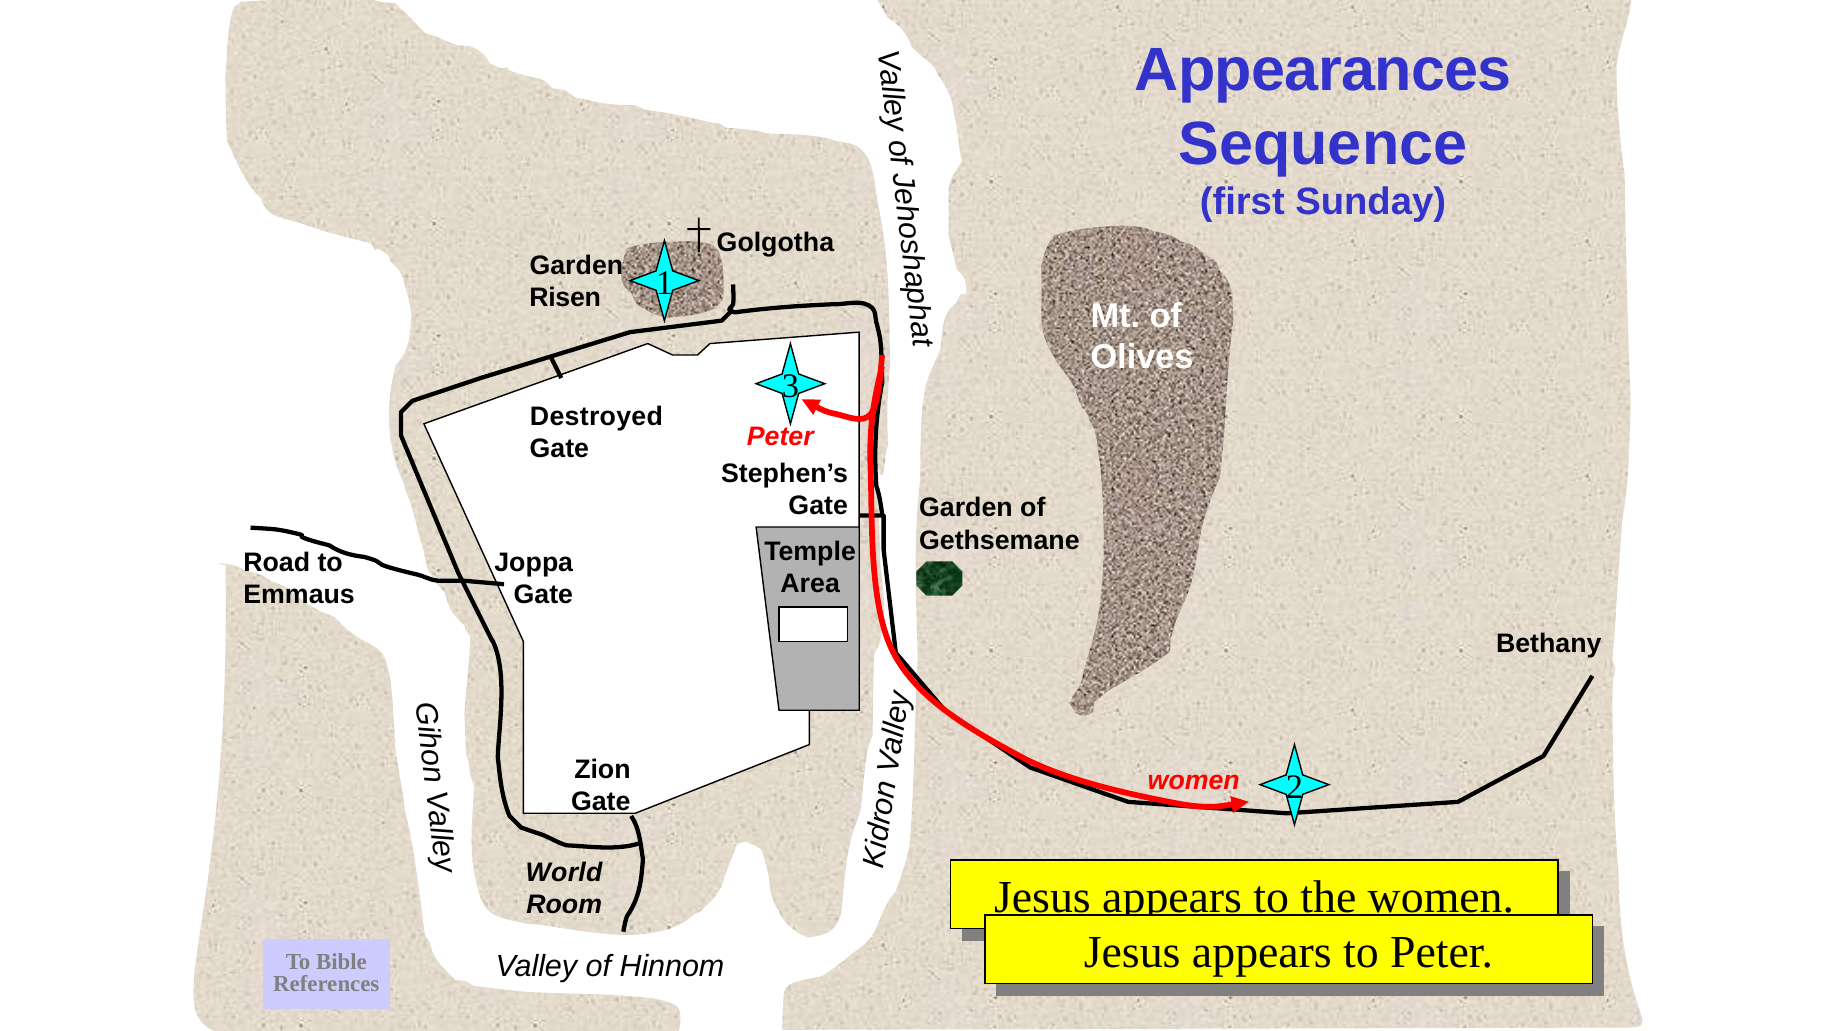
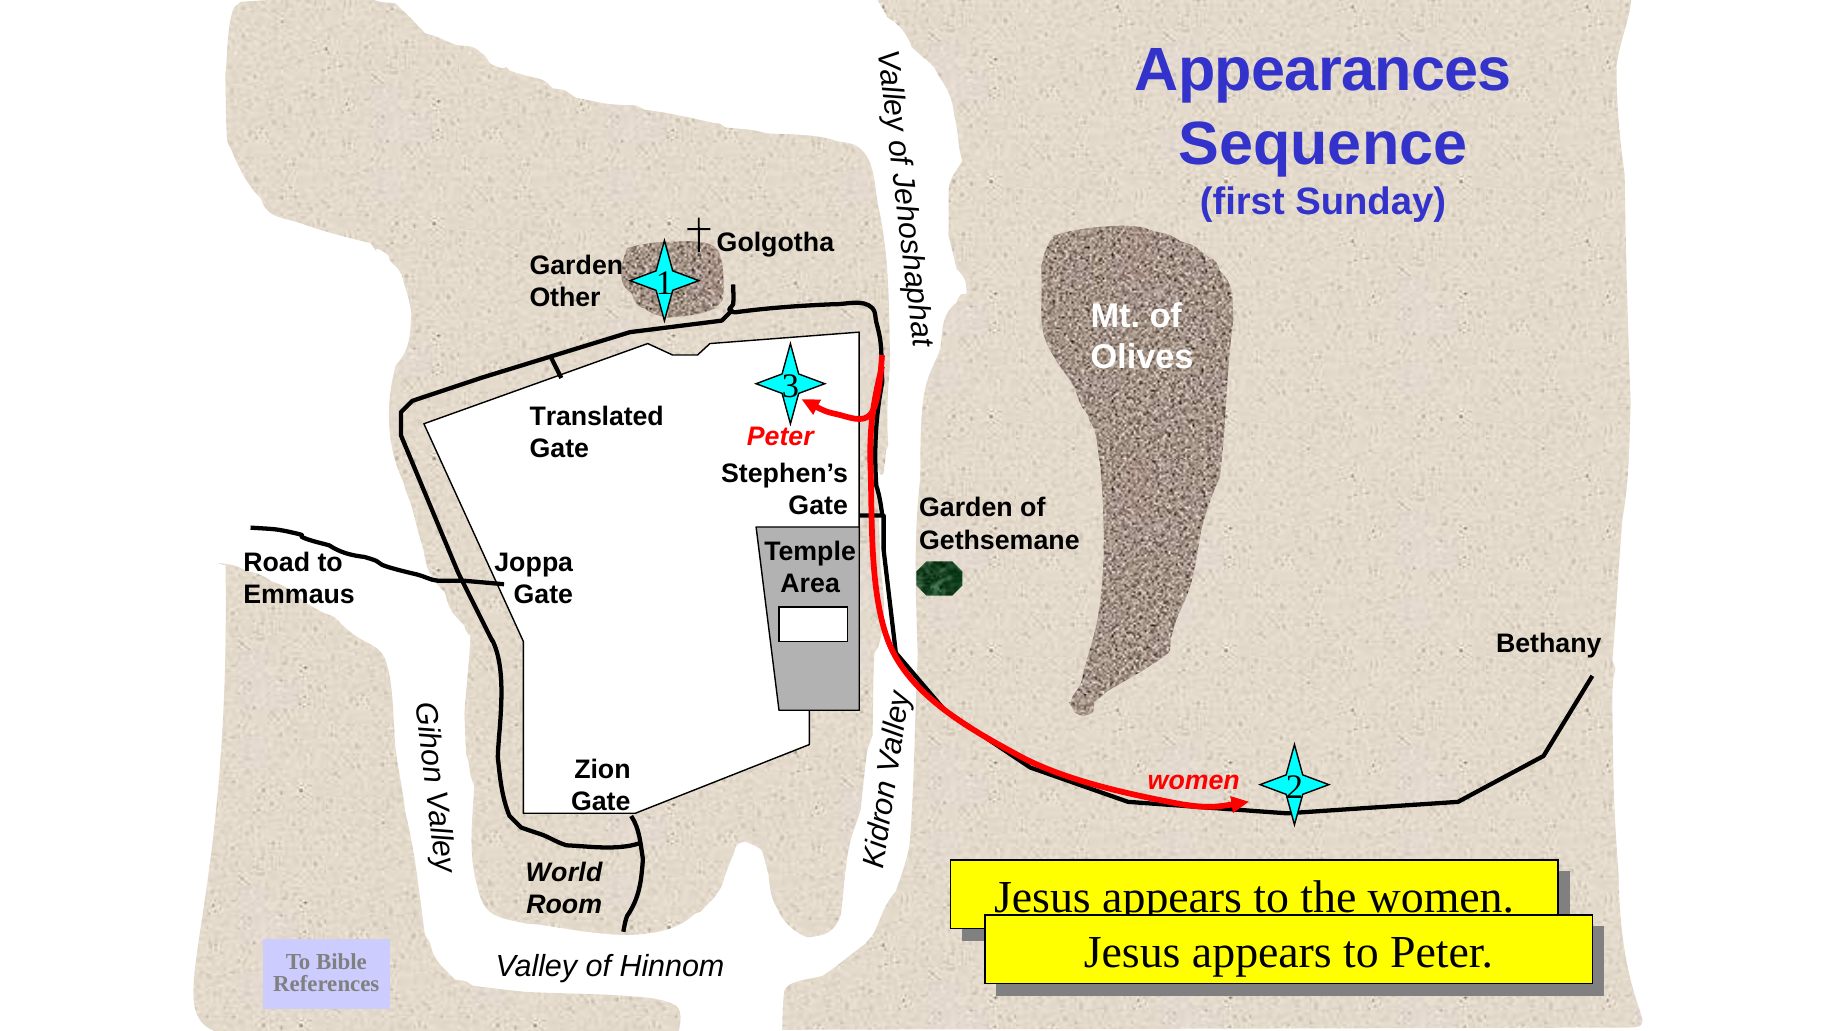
Risen: Risen -> Other
Destroyed: Destroyed -> Translated
